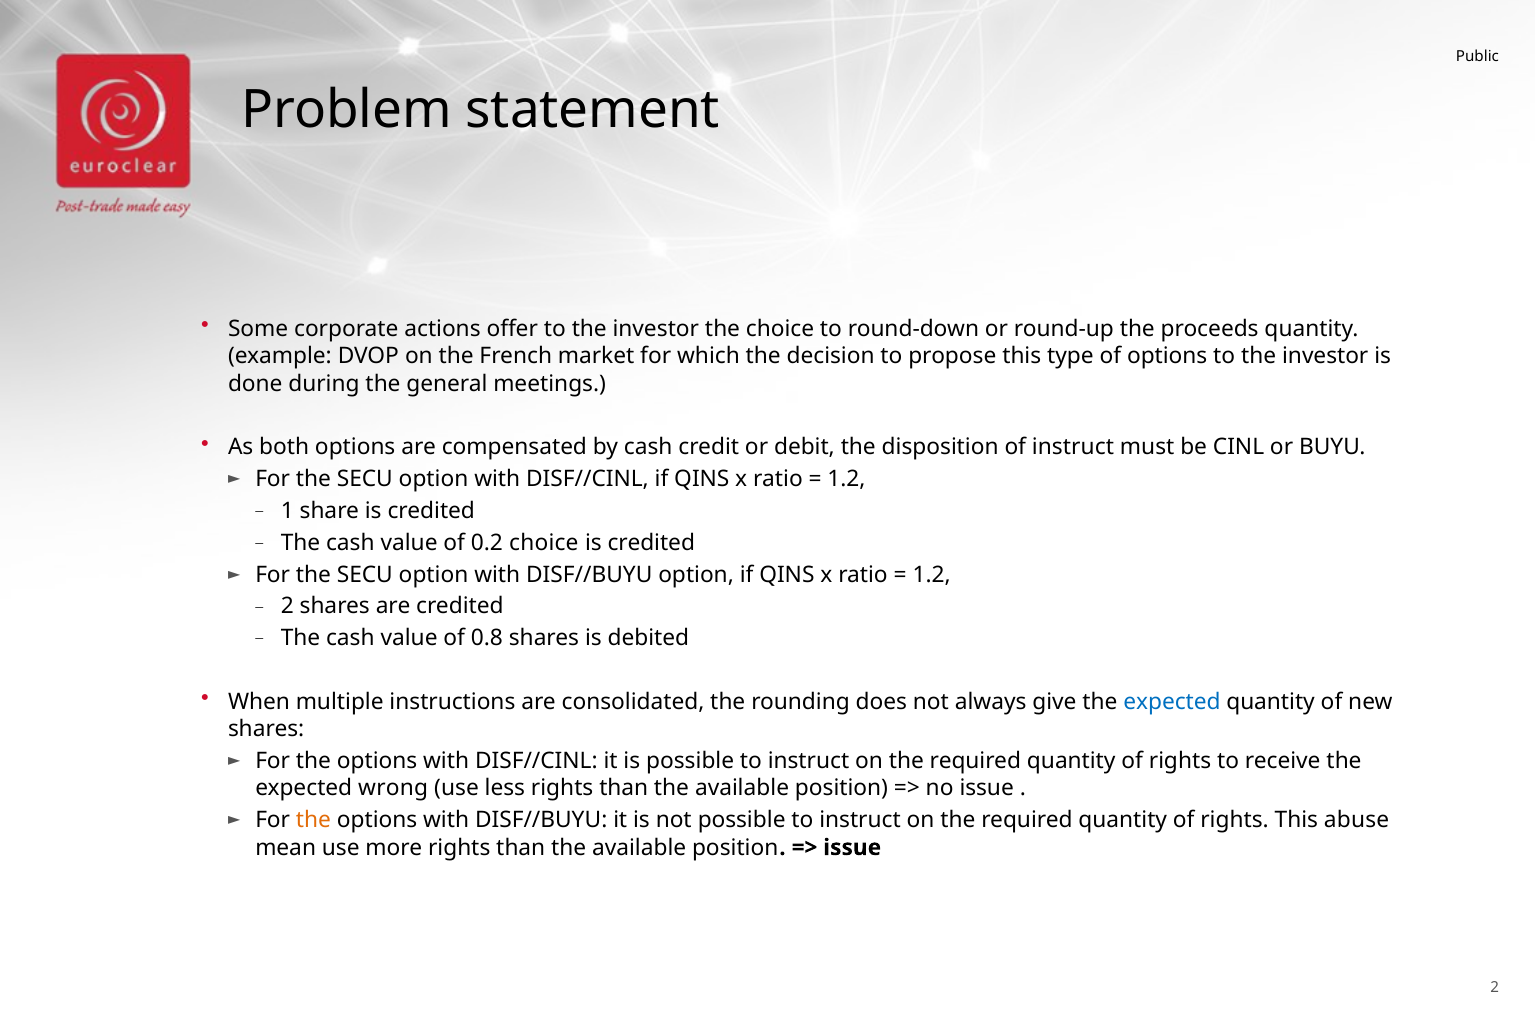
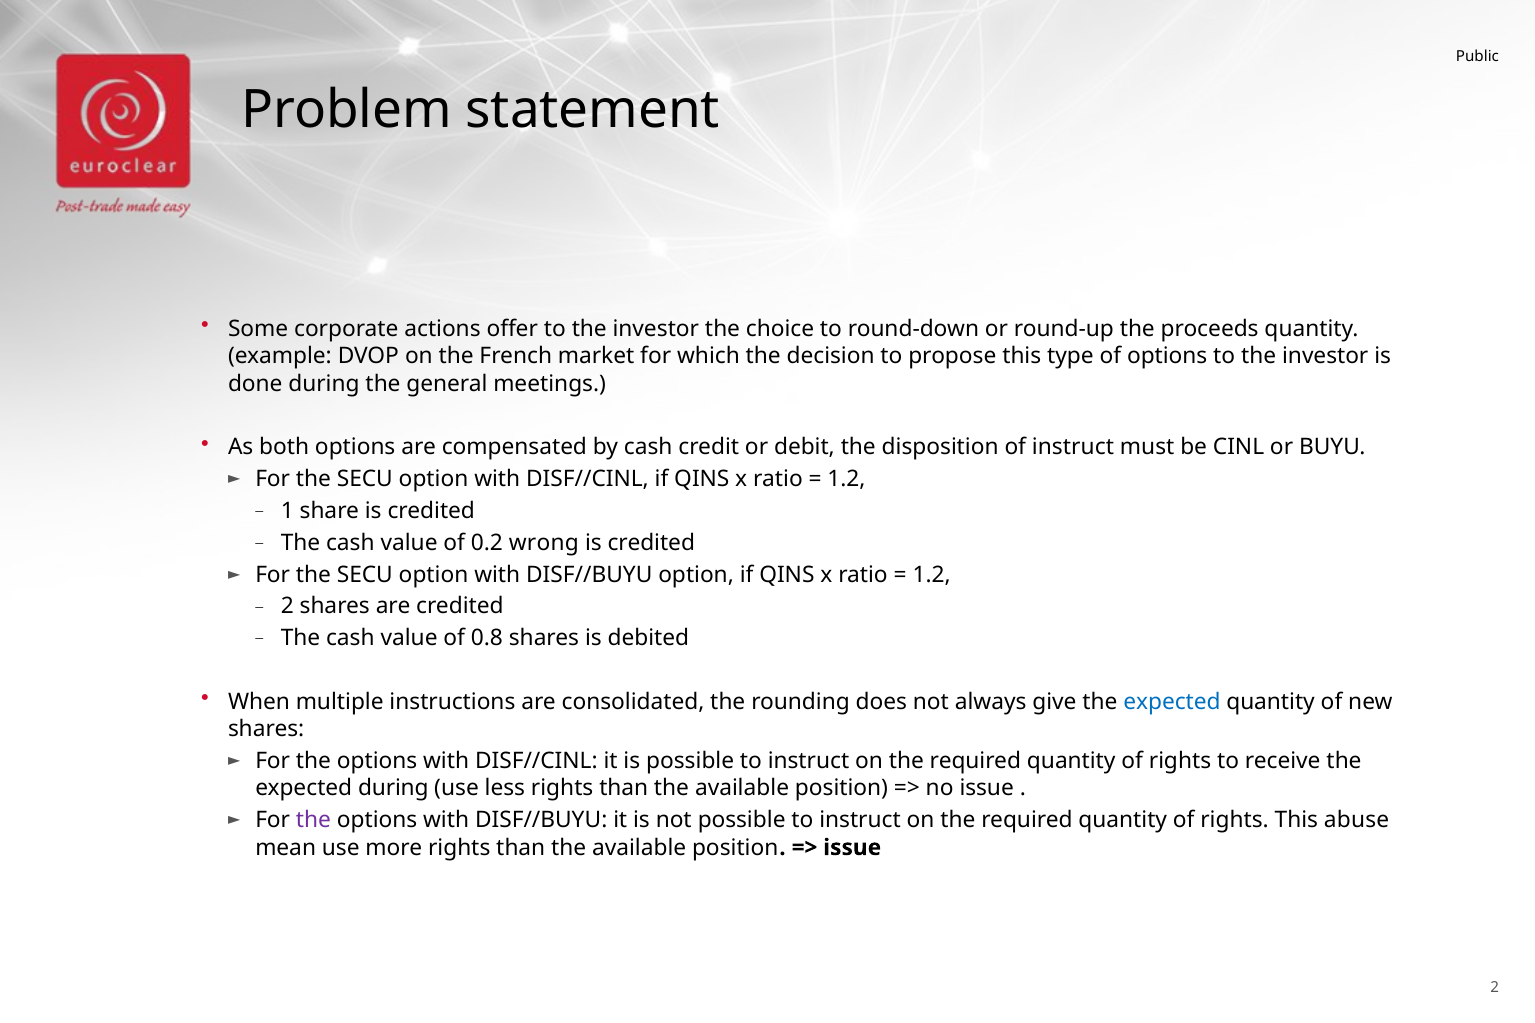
0.2 choice: choice -> wrong
expected wrong: wrong -> during
the at (313, 821) colour: orange -> purple
